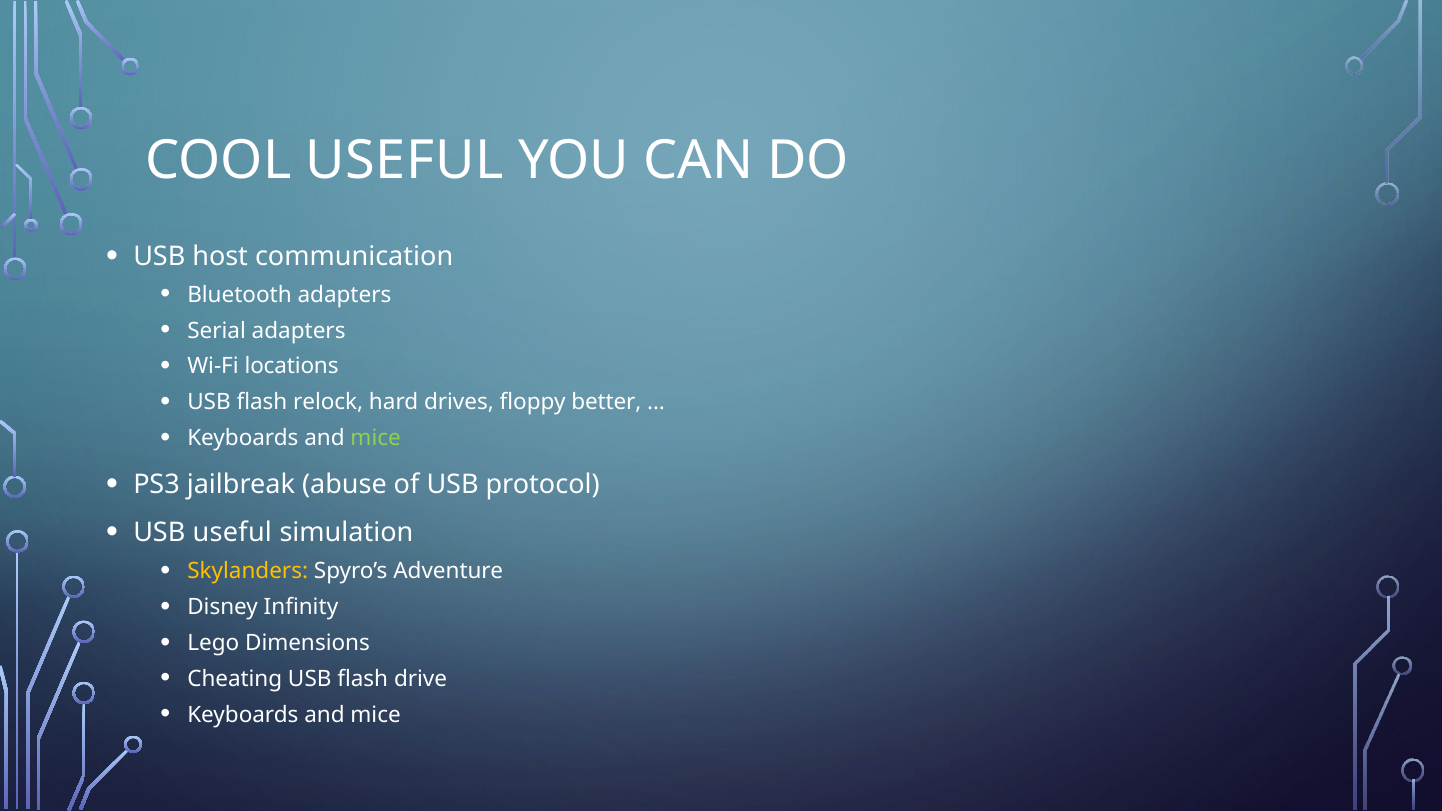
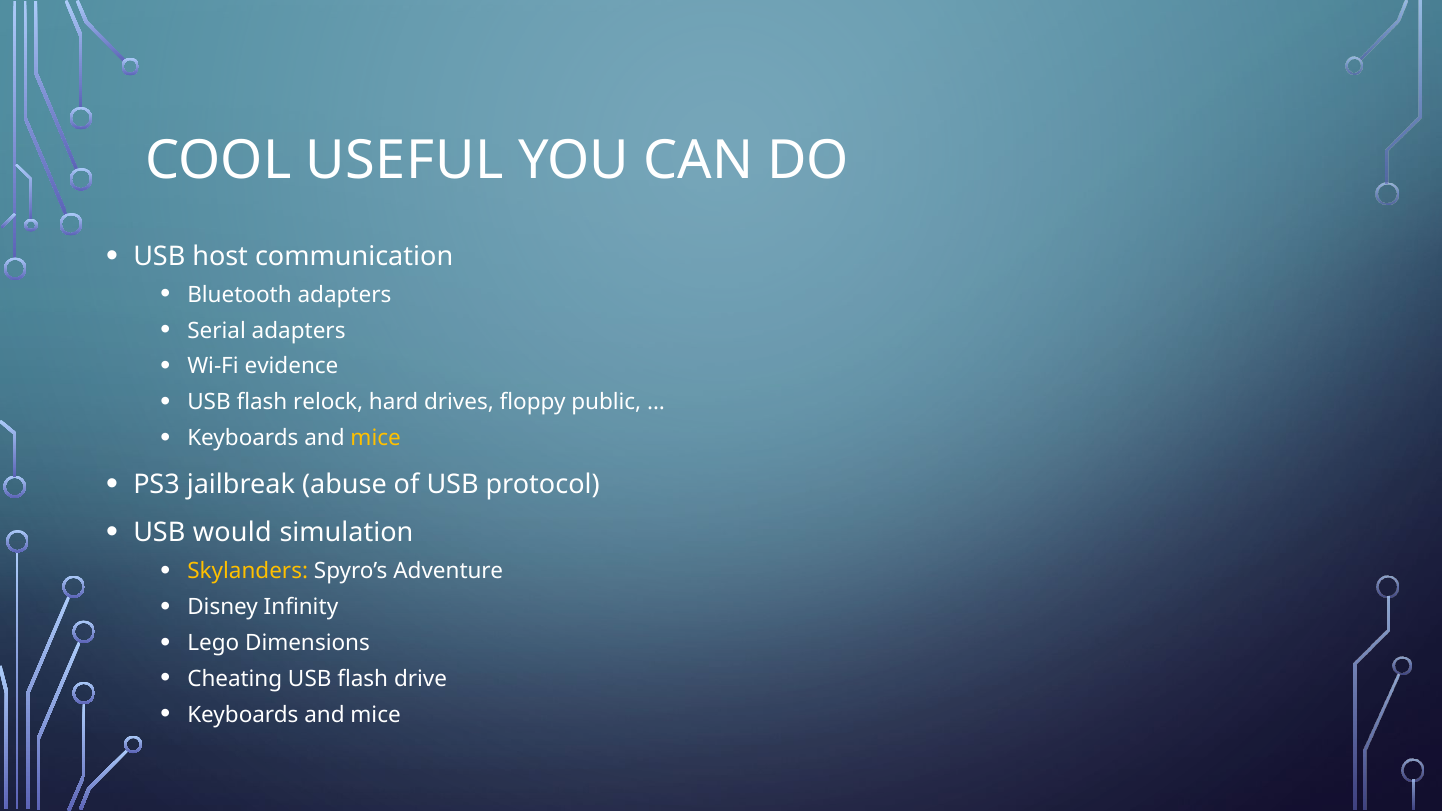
locations: locations -> evidence
better: better -> public
mice at (376, 438) colour: light green -> yellow
USB useful: useful -> would
